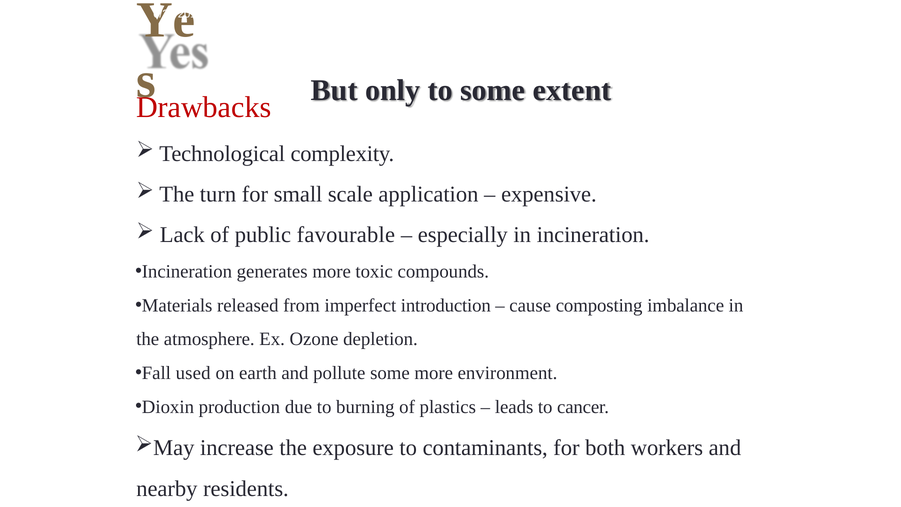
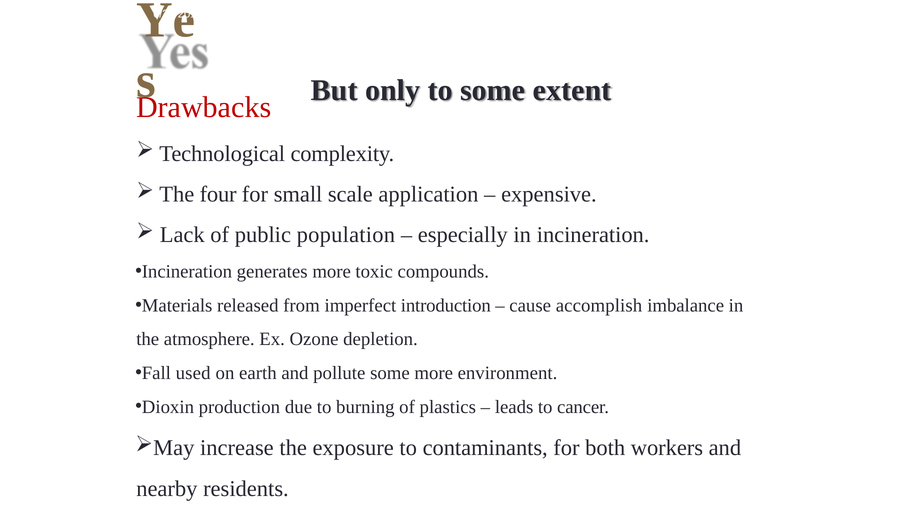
turn: turn -> four
favourable: favourable -> population
composting: composting -> accomplish
